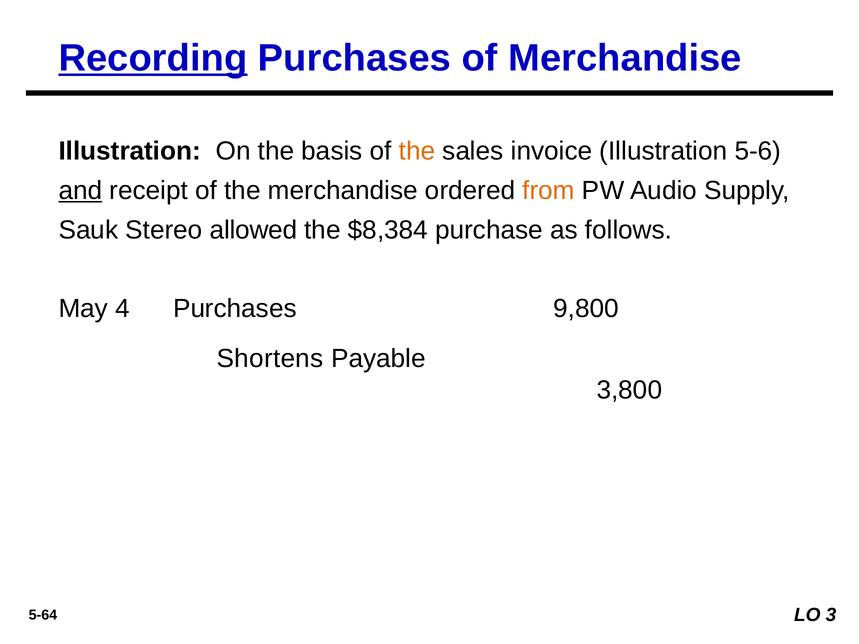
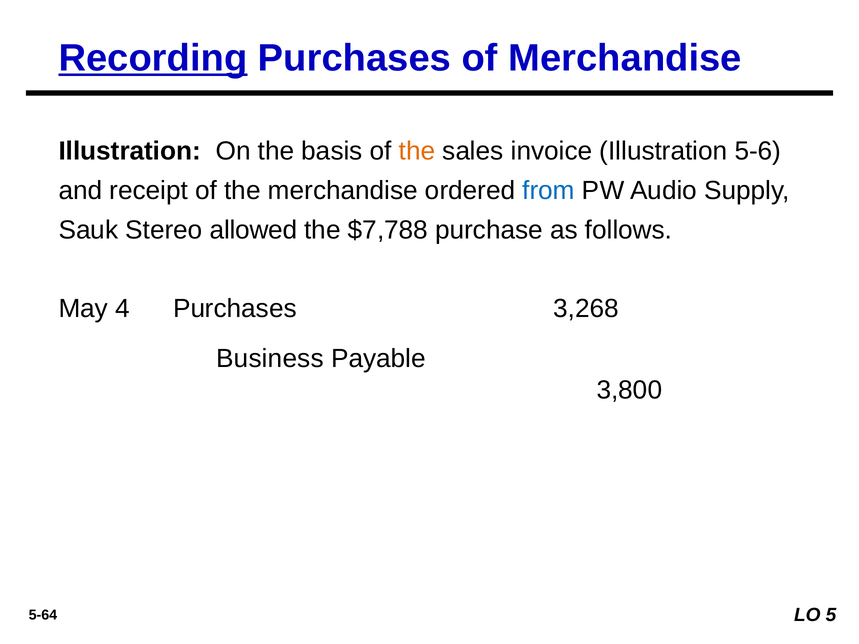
and underline: present -> none
from colour: orange -> blue
$8,384: $8,384 -> $7,788
9,800: 9,800 -> 3,268
Shortens: Shortens -> Business
3: 3 -> 5
